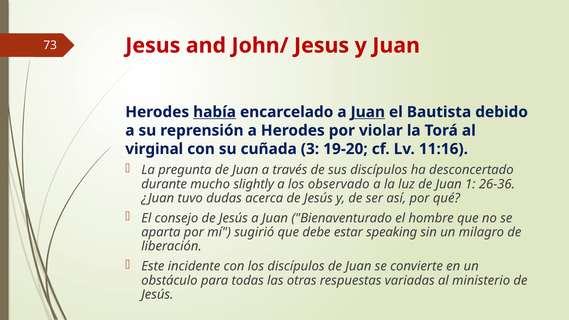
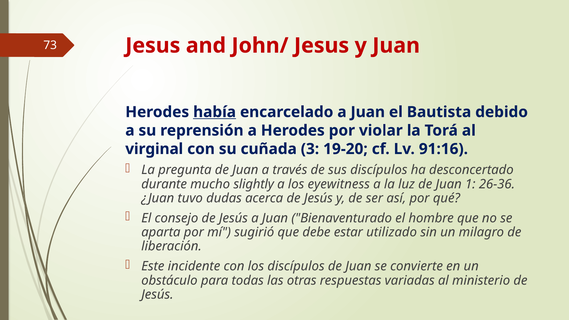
Juan at (368, 112) underline: present -> none
11:16: 11:16 -> 91:16
observado: observado -> eyewitness
speaking: speaking -> utilizado
